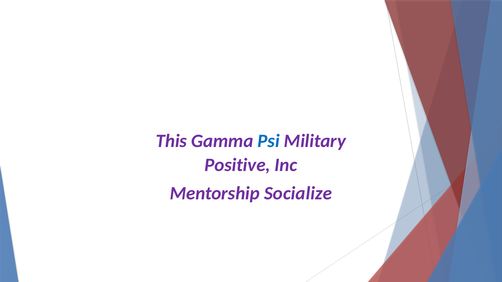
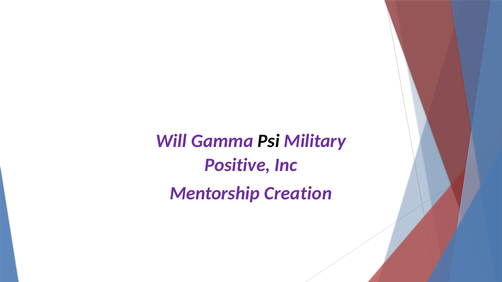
This: This -> Will
Psi colour: blue -> black
Socialize: Socialize -> Creation
